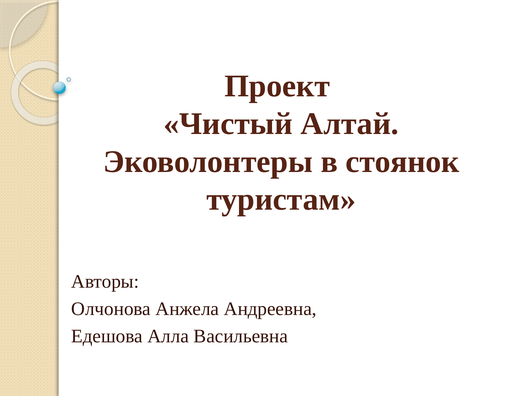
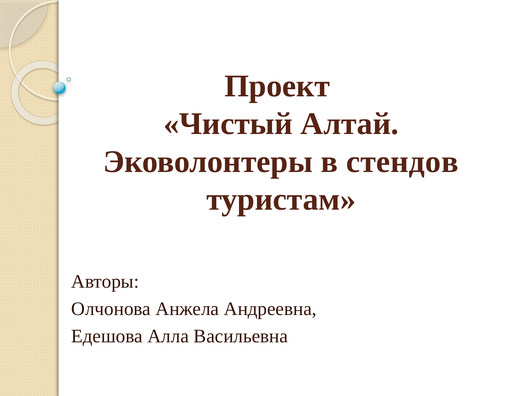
стоянок: стоянок -> стендов
